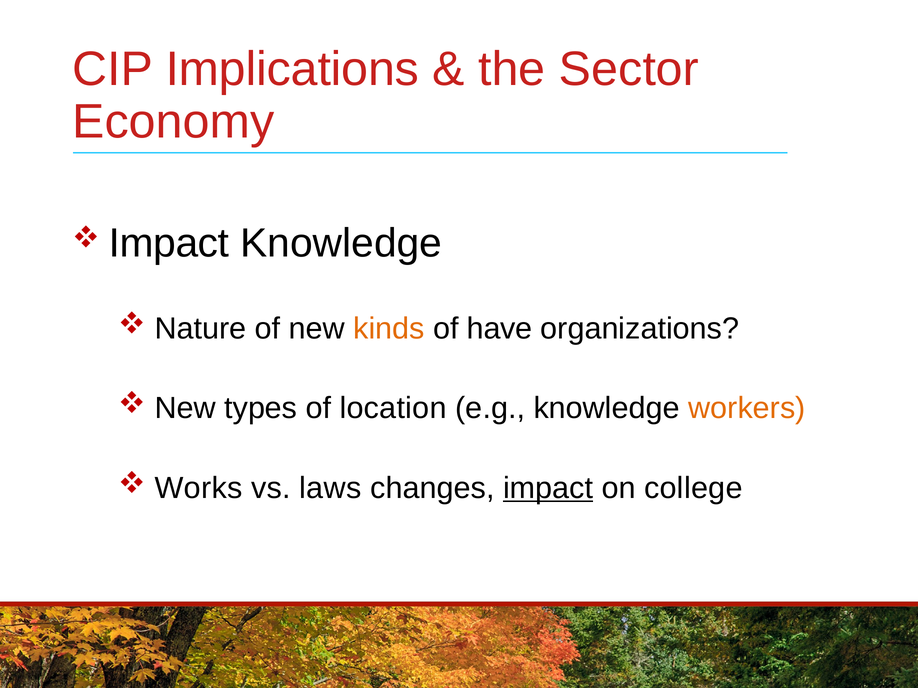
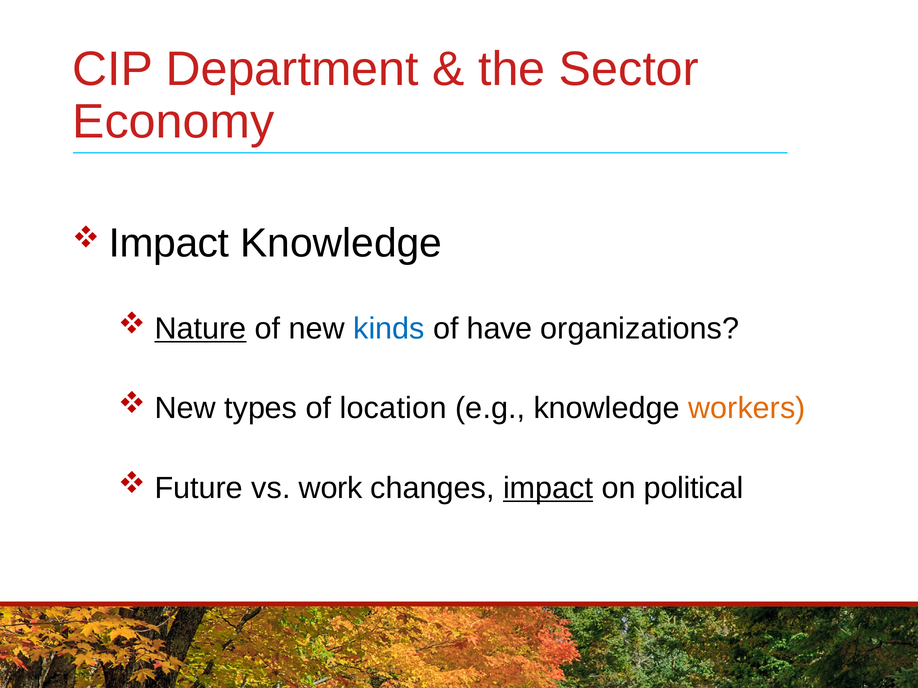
Implications: Implications -> Department
Nature underline: none -> present
kinds colour: orange -> blue
Works: Works -> Future
laws: laws -> work
college: college -> political
